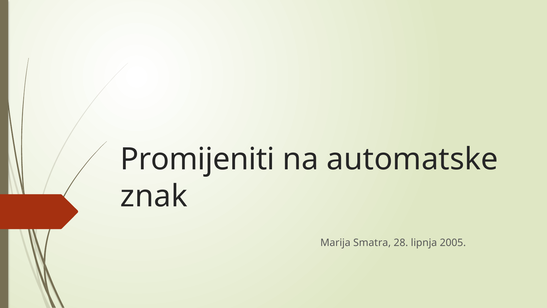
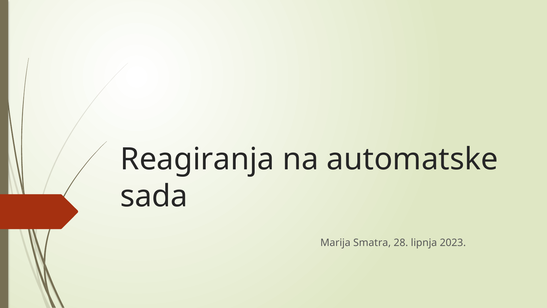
Promijeniti: Promijeniti -> Reagiranja
znak: znak -> sada
2005: 2005 -> 2023
